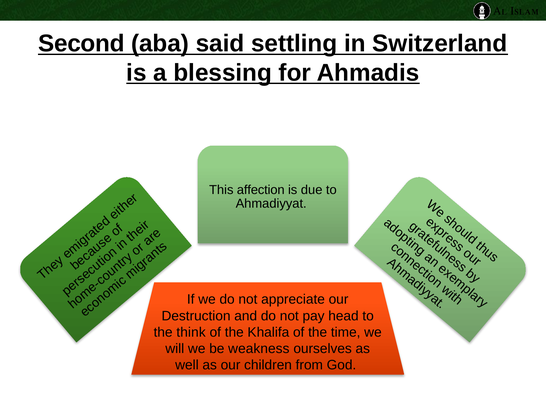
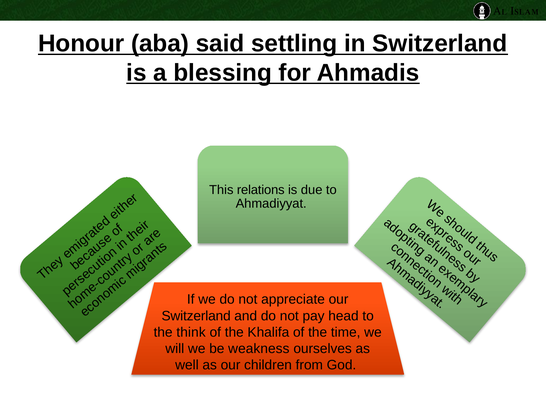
Second: Second -> Honour
affection: affection -> relations
Destruction at (196, 315): Destruction -> Switzerland
